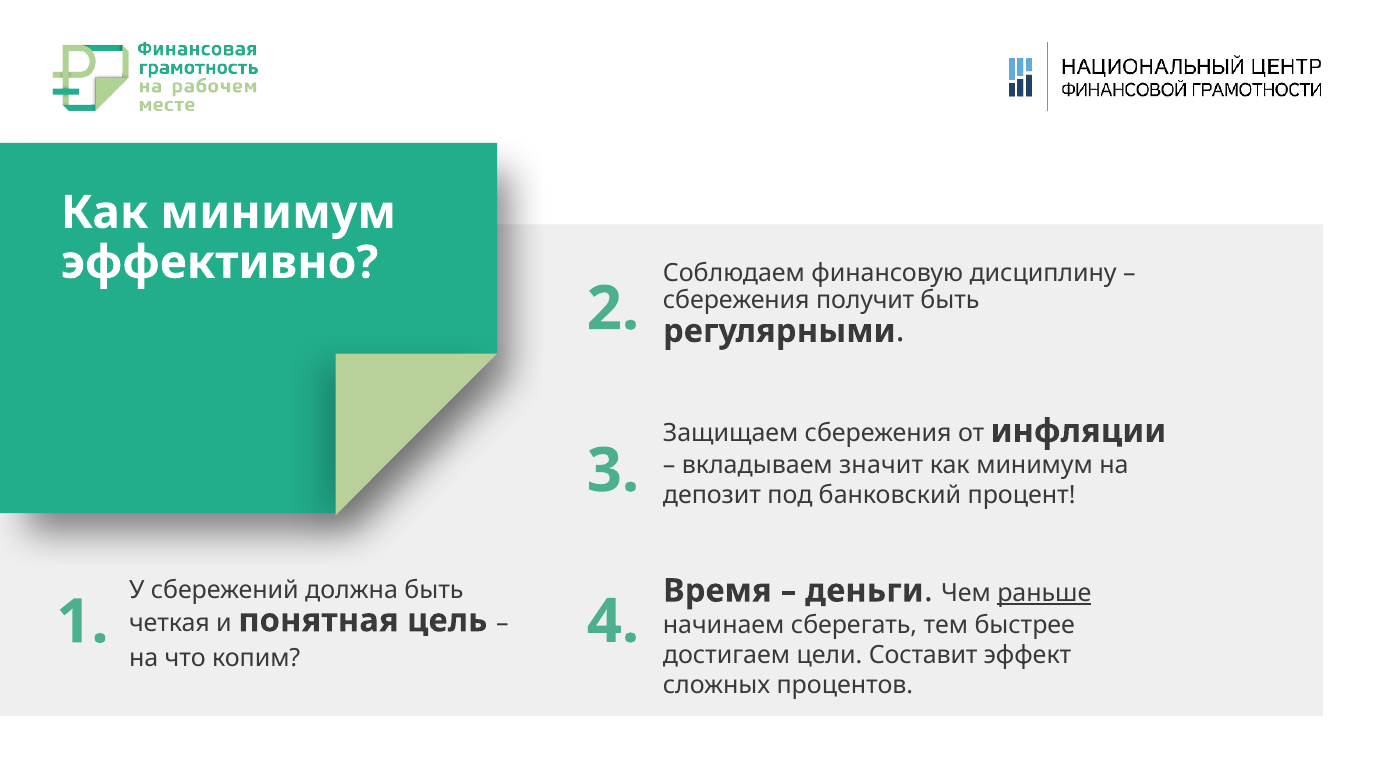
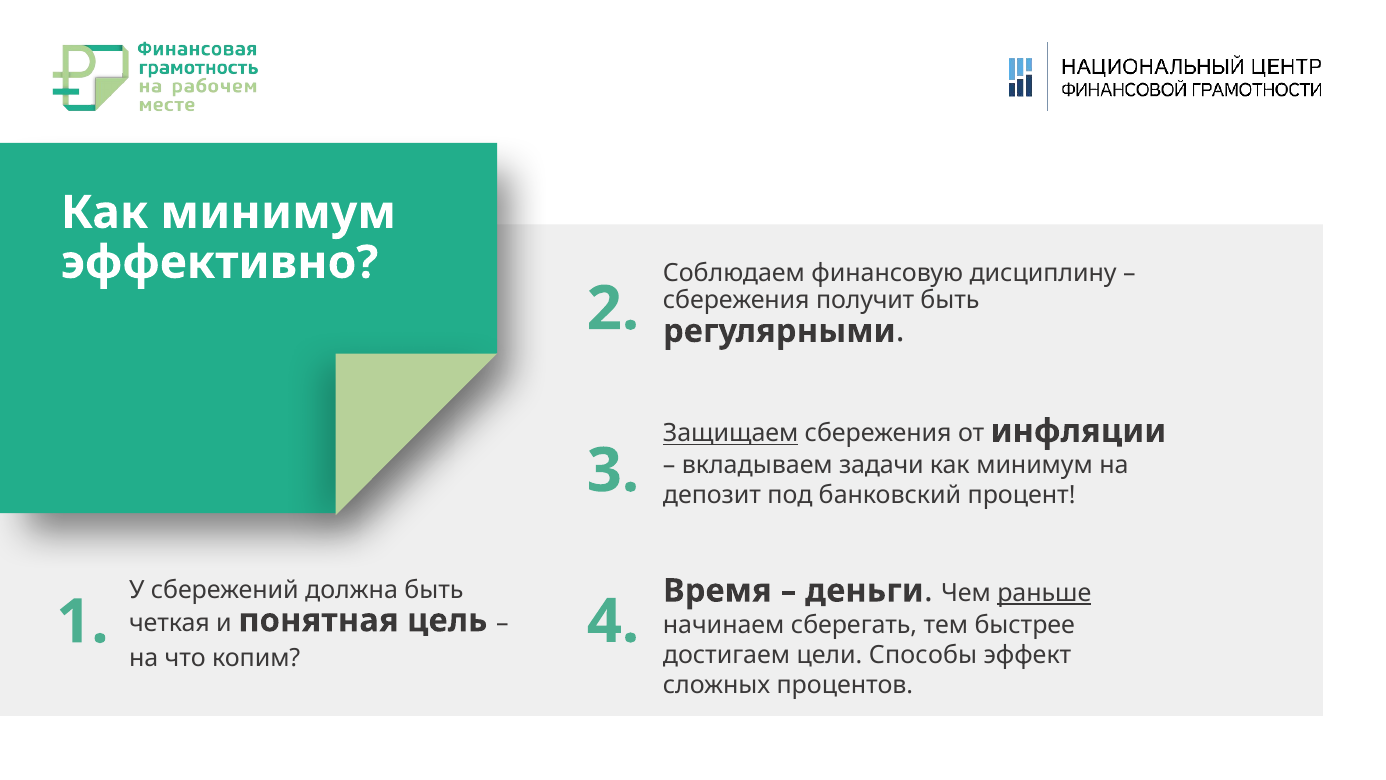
Защищаем underline: none -> present
значит: значит -> задачи
Составит: Составит -> Способы
